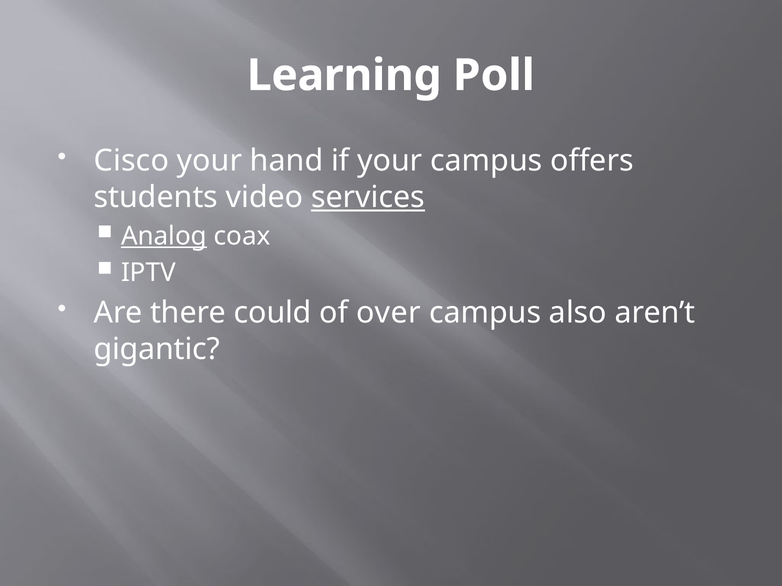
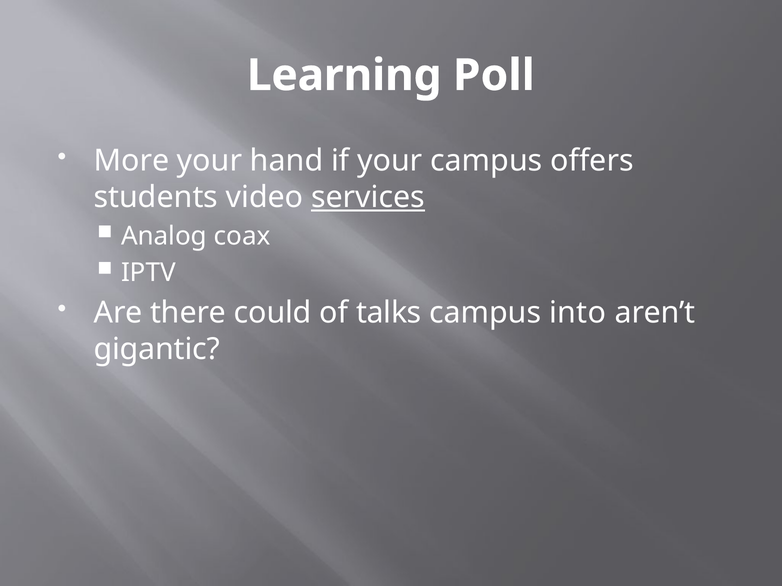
Cisco: Cisco -> More
Analog underline: present -> none
over: over -> talks
also: also -> into
